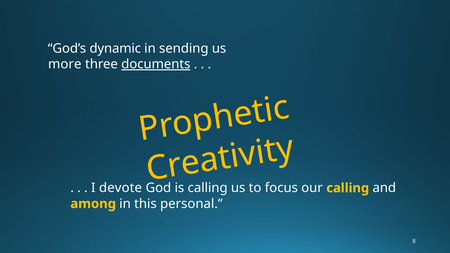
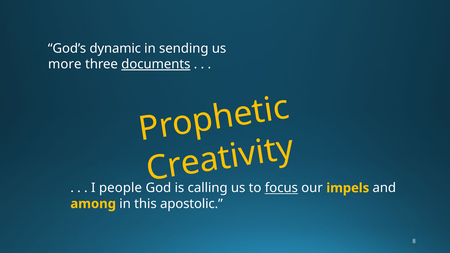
devote: devote -> people
focus underline: none -> present
our calling: calling -> impels
personal: personal -> apostolic
